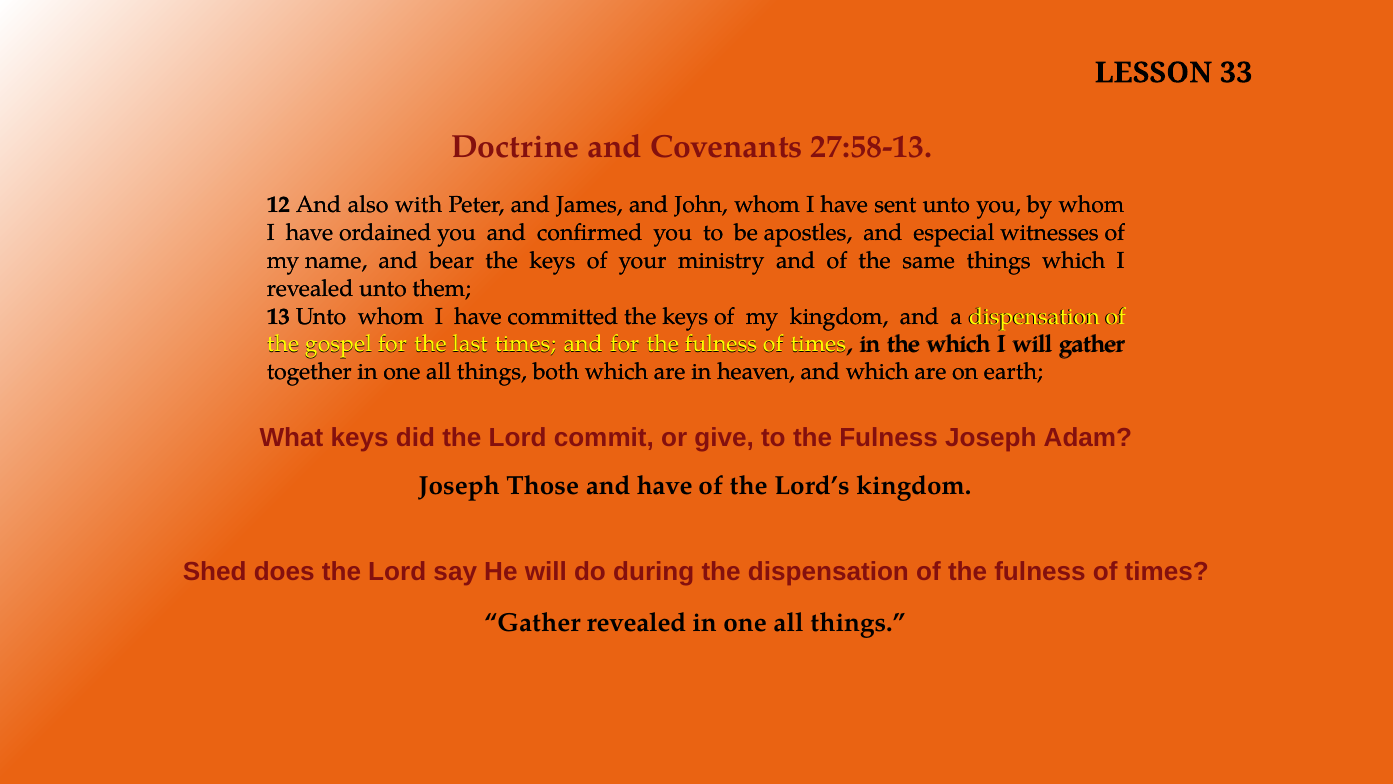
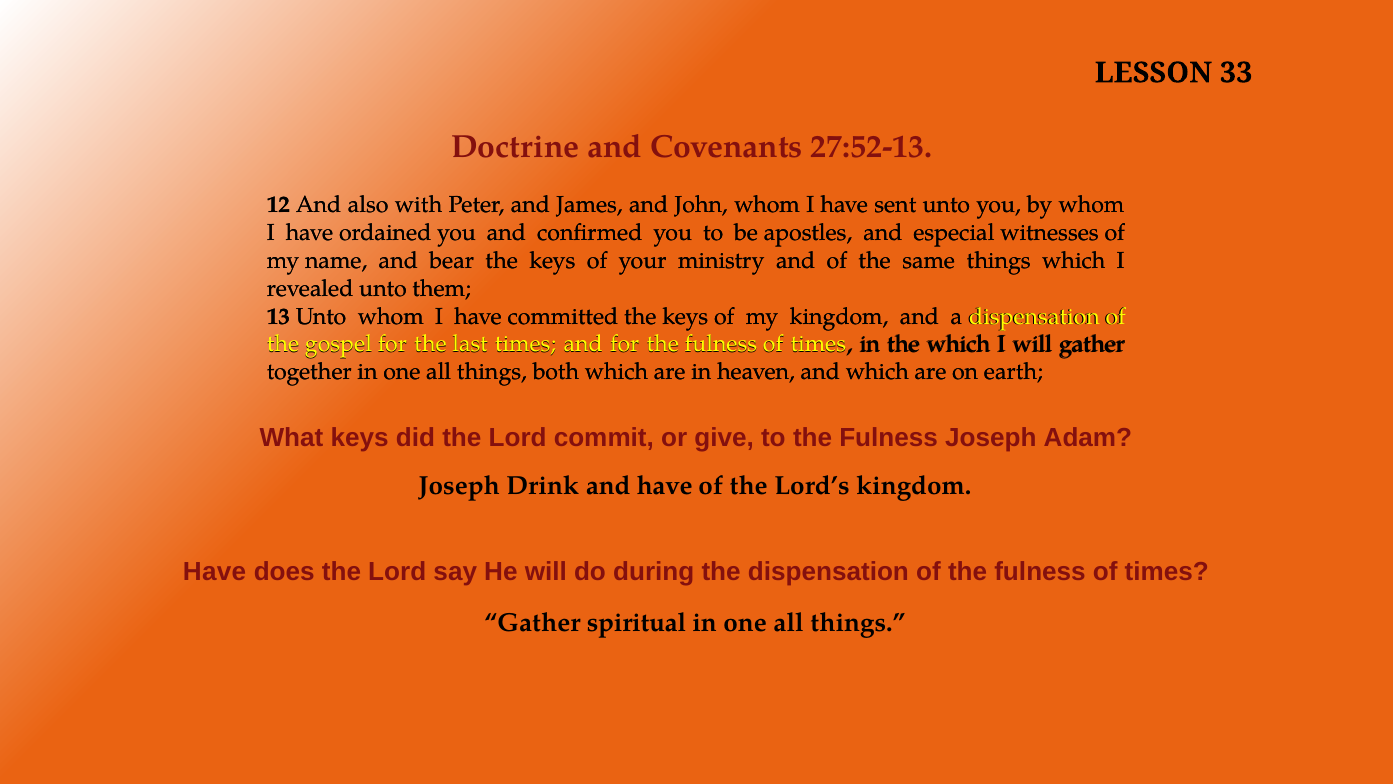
27:58-13: 27:58-13 -> 27:52-13
Those: Those -> Drink
Shed at (215, 571): Shed -> Have
Gather revealed: revealed -> spiritual
